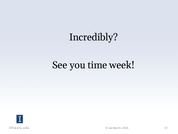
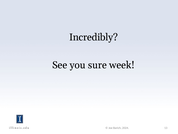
time: time -> sure
